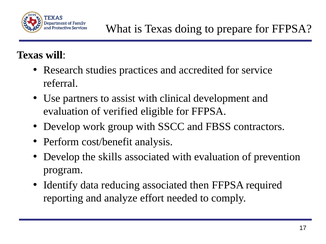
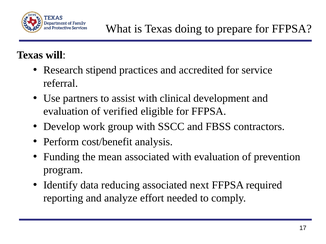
studies: studies -> stipend
Develop at (61, 157): Develop -> Funding
skills: skills -> mean
then: then -> next
